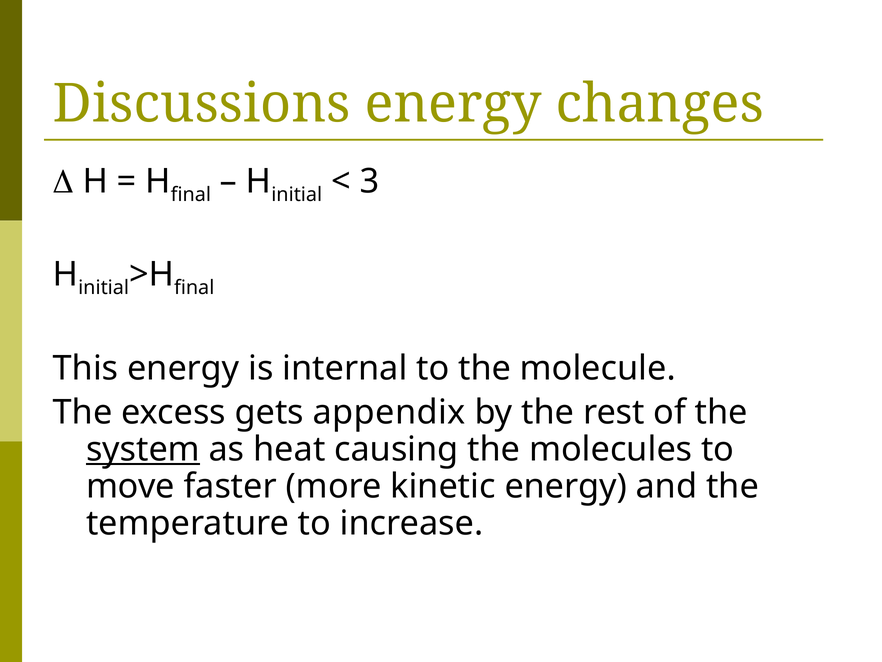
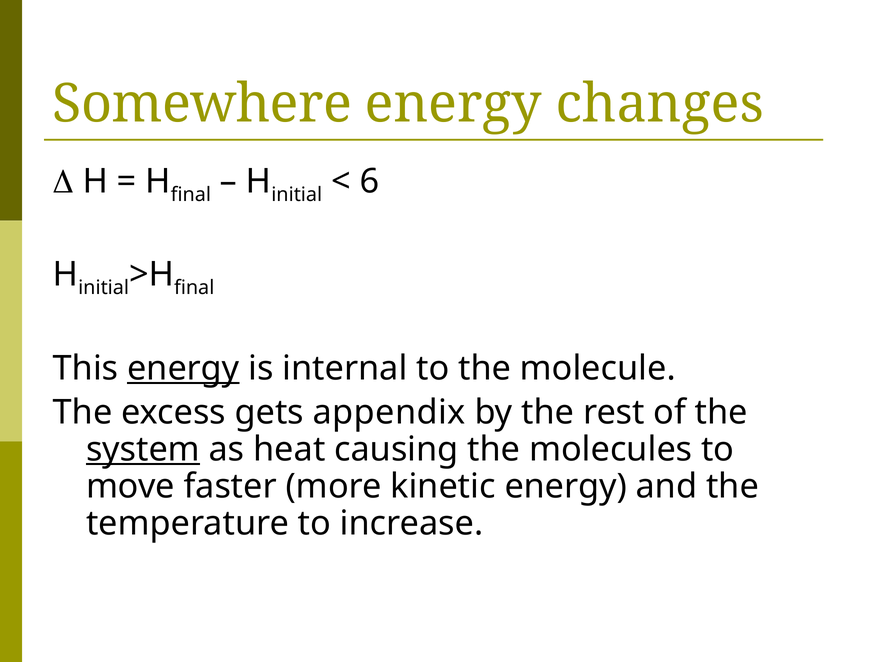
Discussions: Discussions -> Somewhere
3: 3 -> 6
energy at (183, 368) underline: none -> present
